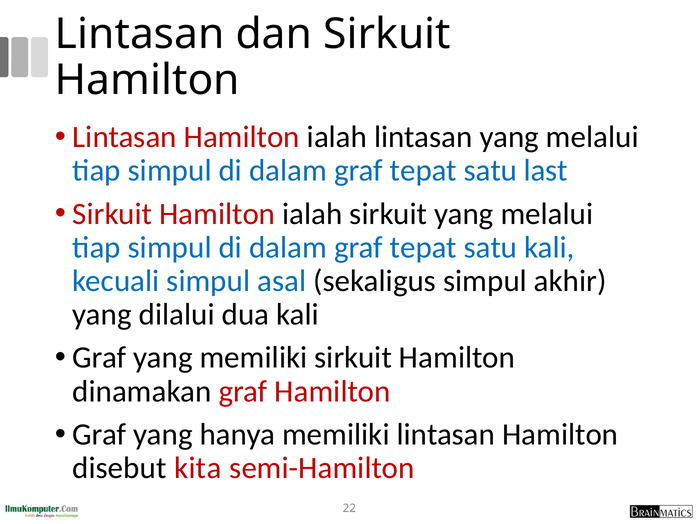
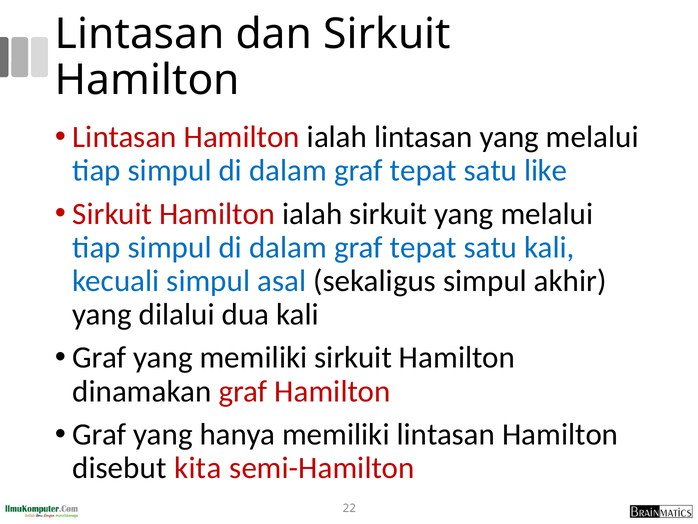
last: last -> like
